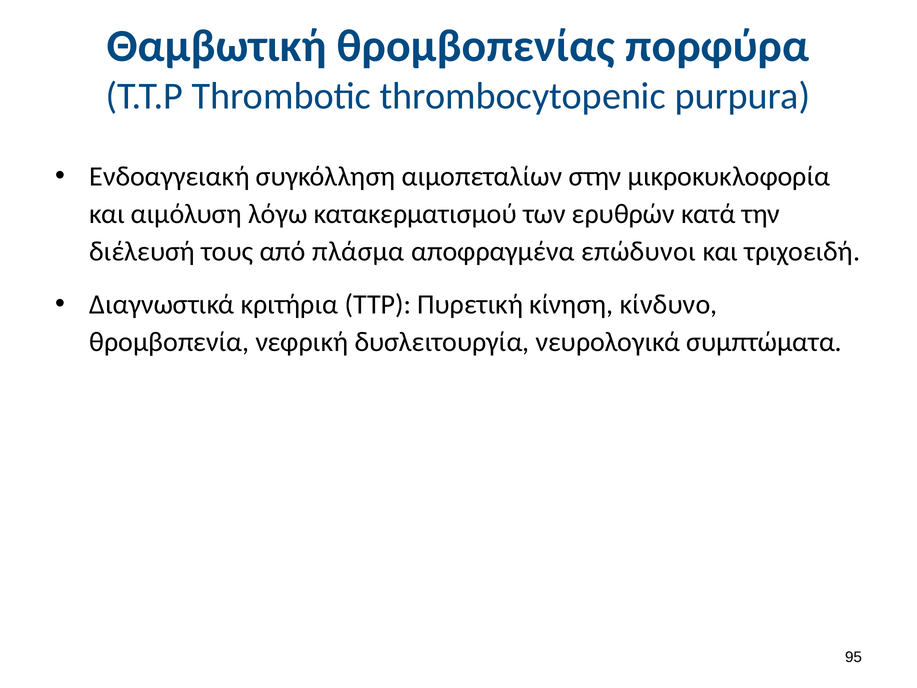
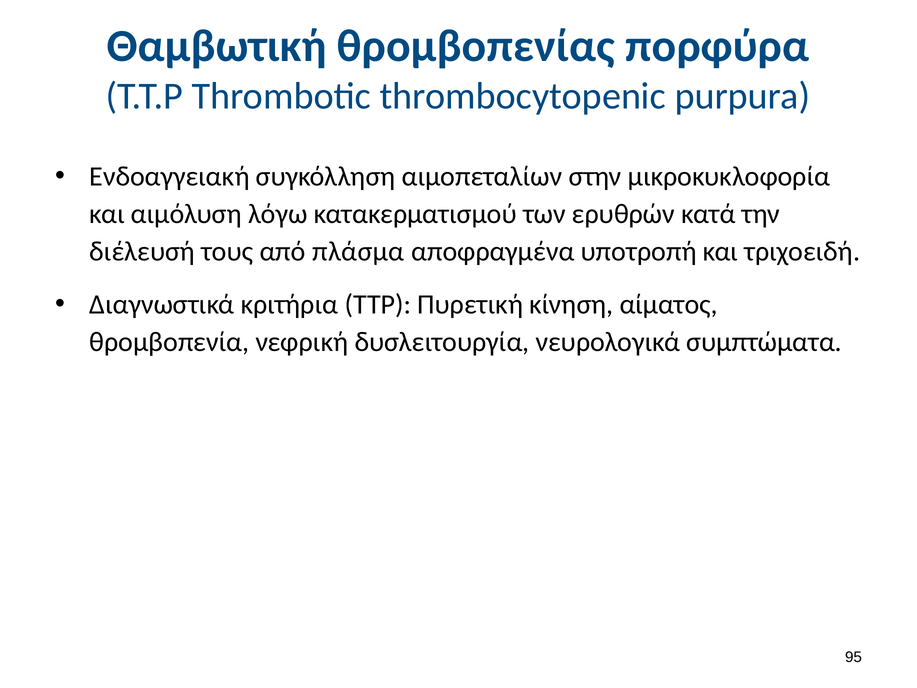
επώδυνοι: επώδυνοι -> υποτροπή
κίνδυνο: κίνδυνο -> αίματος
